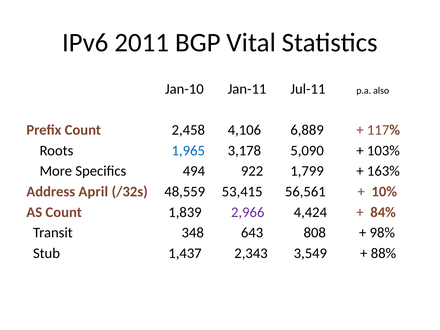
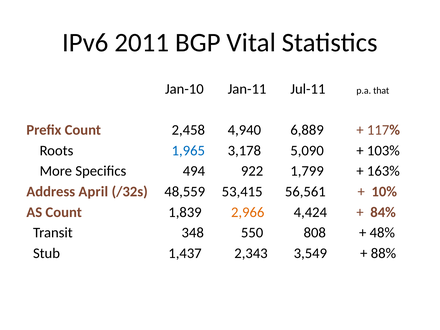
also: also -> that
4,106: 4,106 -> 4,940
2,966 colour: purple -> orange
643: 643 -> 550
98%: 98% -> 48%
